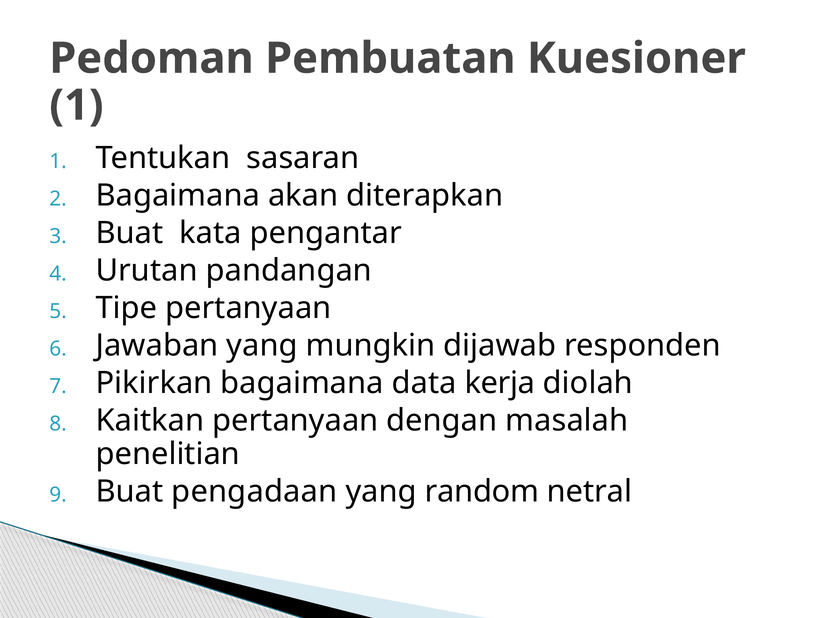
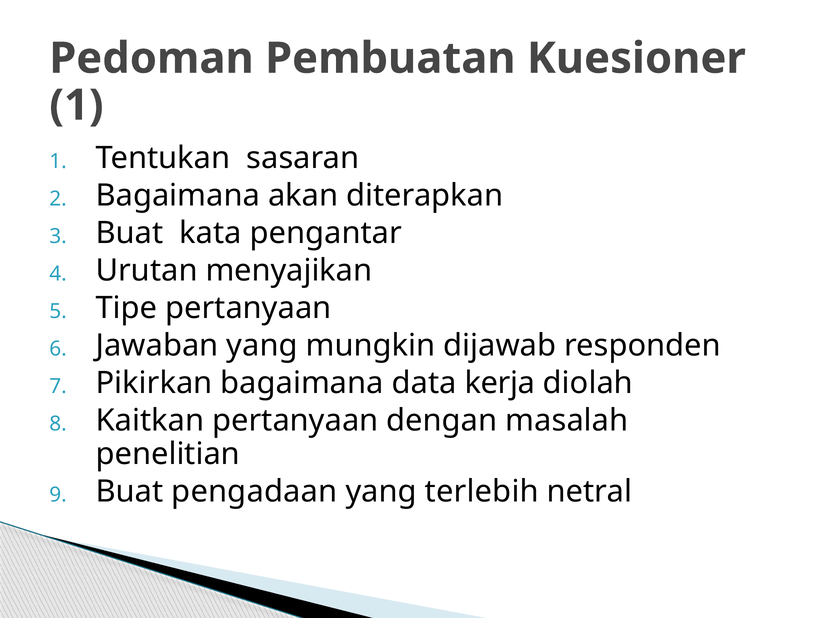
pandangan: pandangan -> menyajikan
random: random -> terlebih
